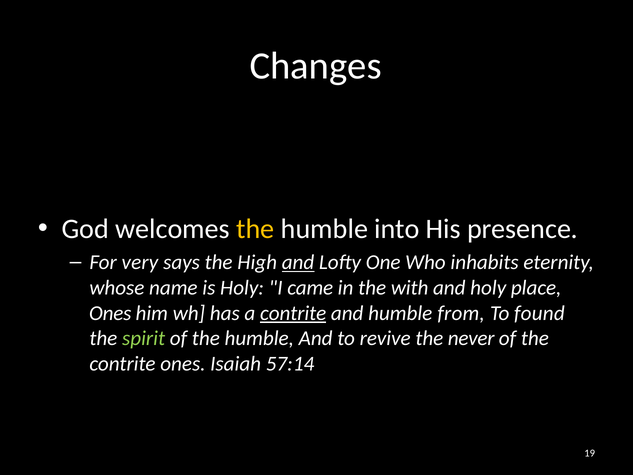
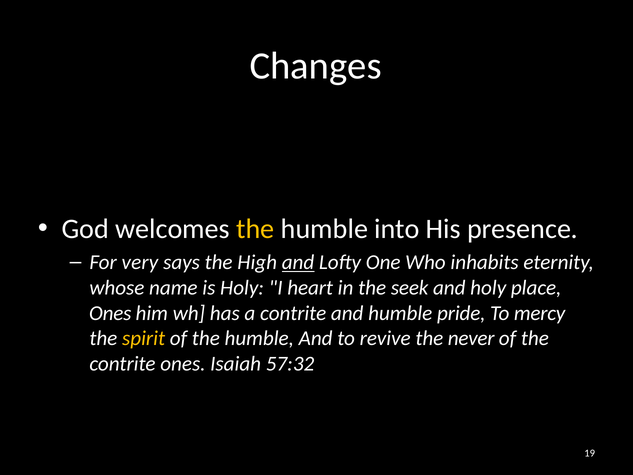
came: came -> heart
with: with -> seek
contrite at (293, 313) underline: present -> none
from: from -> pride
found: found -> mercy
spirit colour: light green -> yellow
57:14: 57:14 -> 57:32
